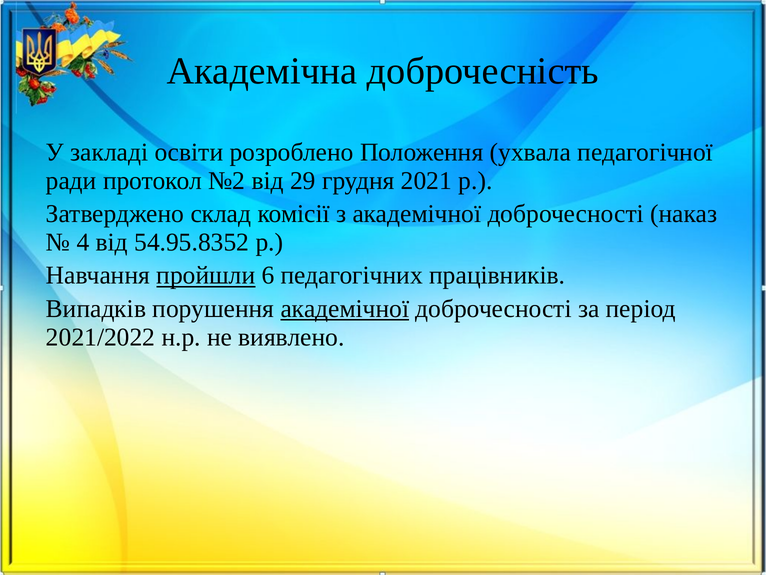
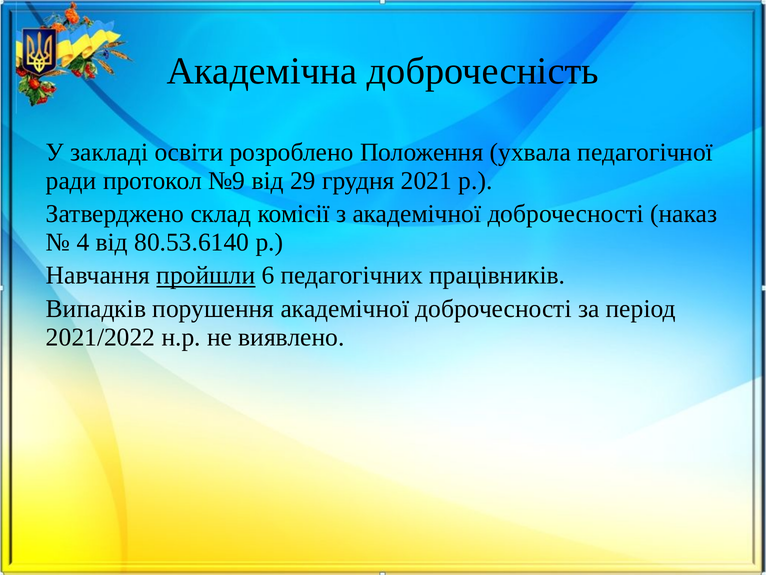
№2: №2 -> №9
54.95.8352: 54.95.8352 -> 80.53.6140
академічної at (345, 309) underline: present -> none
